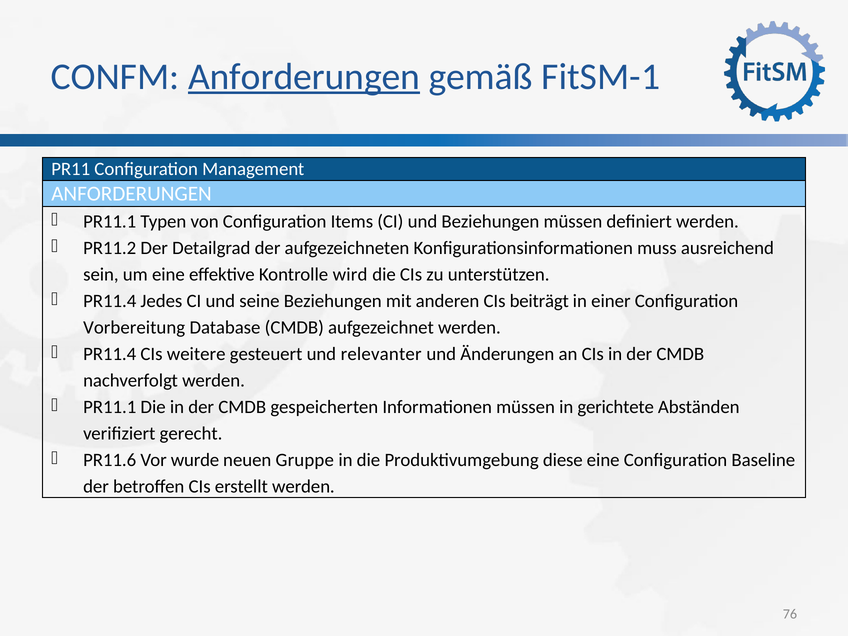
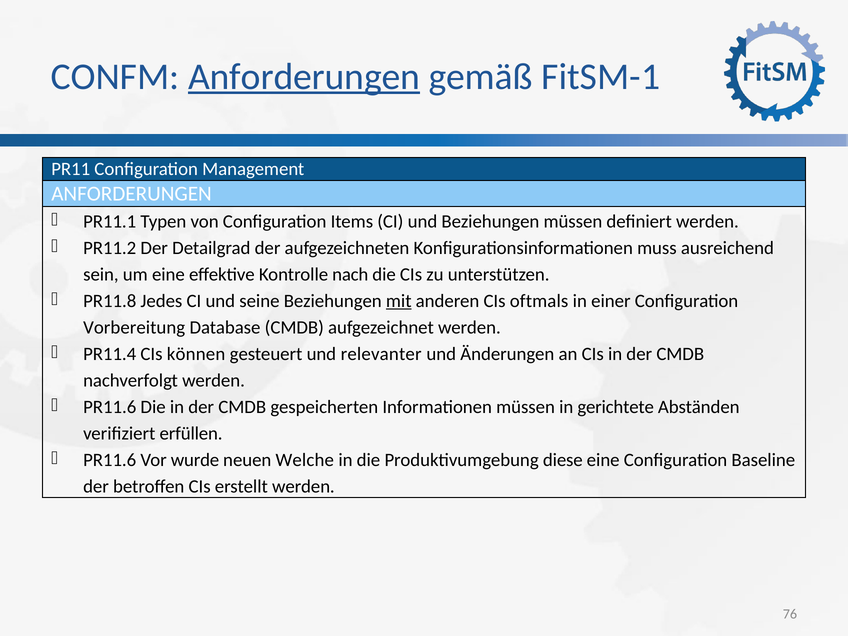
wird: wird -> nach
PR11.4 at (110, 301): PR11.4 -> PR11.8
mit underline: none -> present
beiträgt: beiträgt -> oftmals
weitere: weitere -> können
PR11.1 at (110, 407): PR11.1 -> PR11.6
gerecht: gerecht -> erfüllen
Gruppe: Gruppe -> Welche
